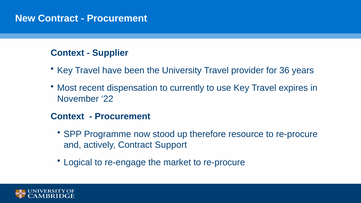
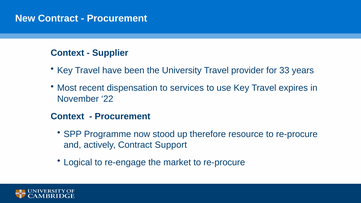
36: 36 -> 33
currently: currently -> services
